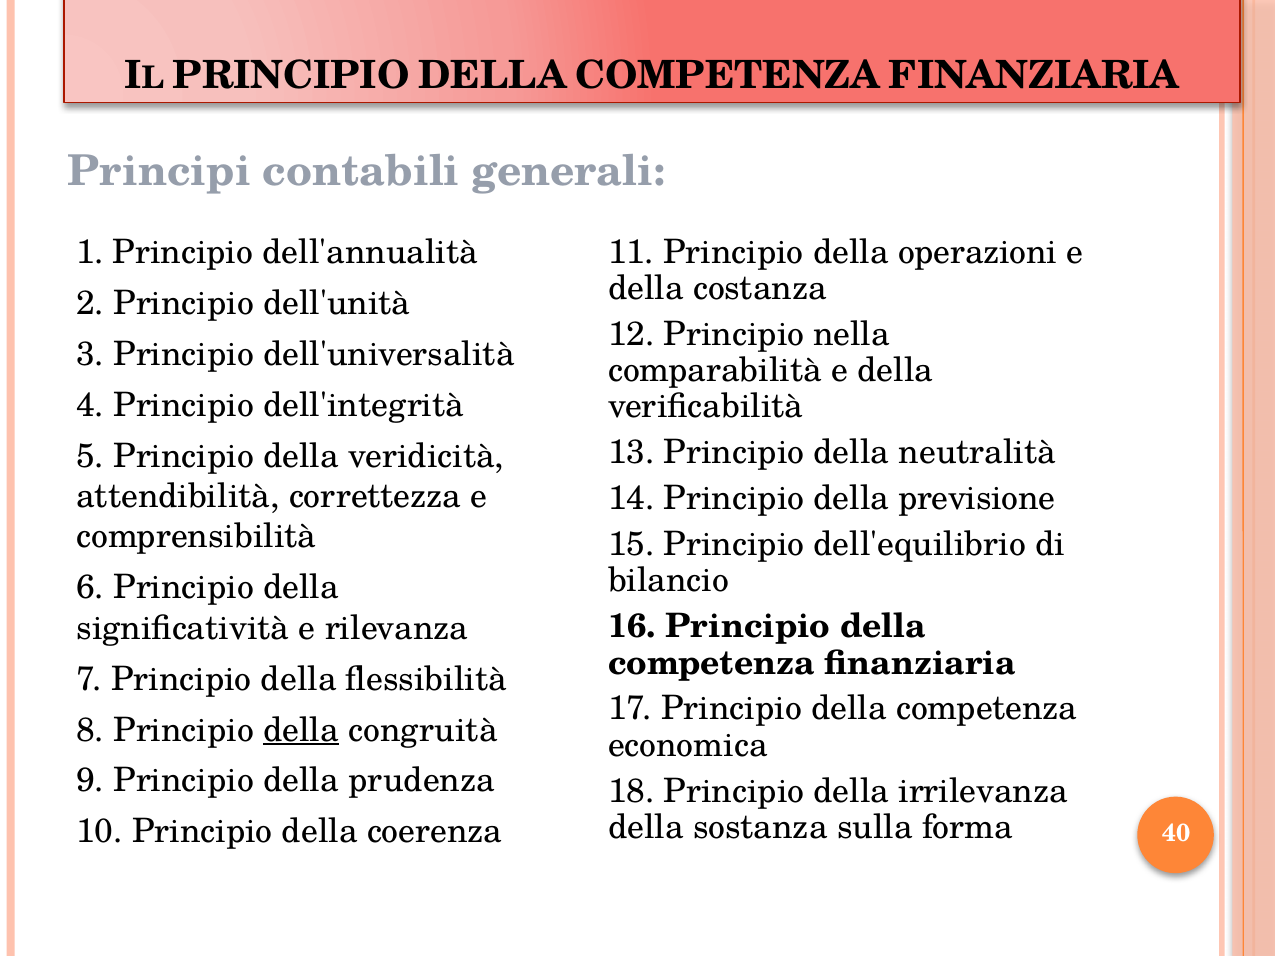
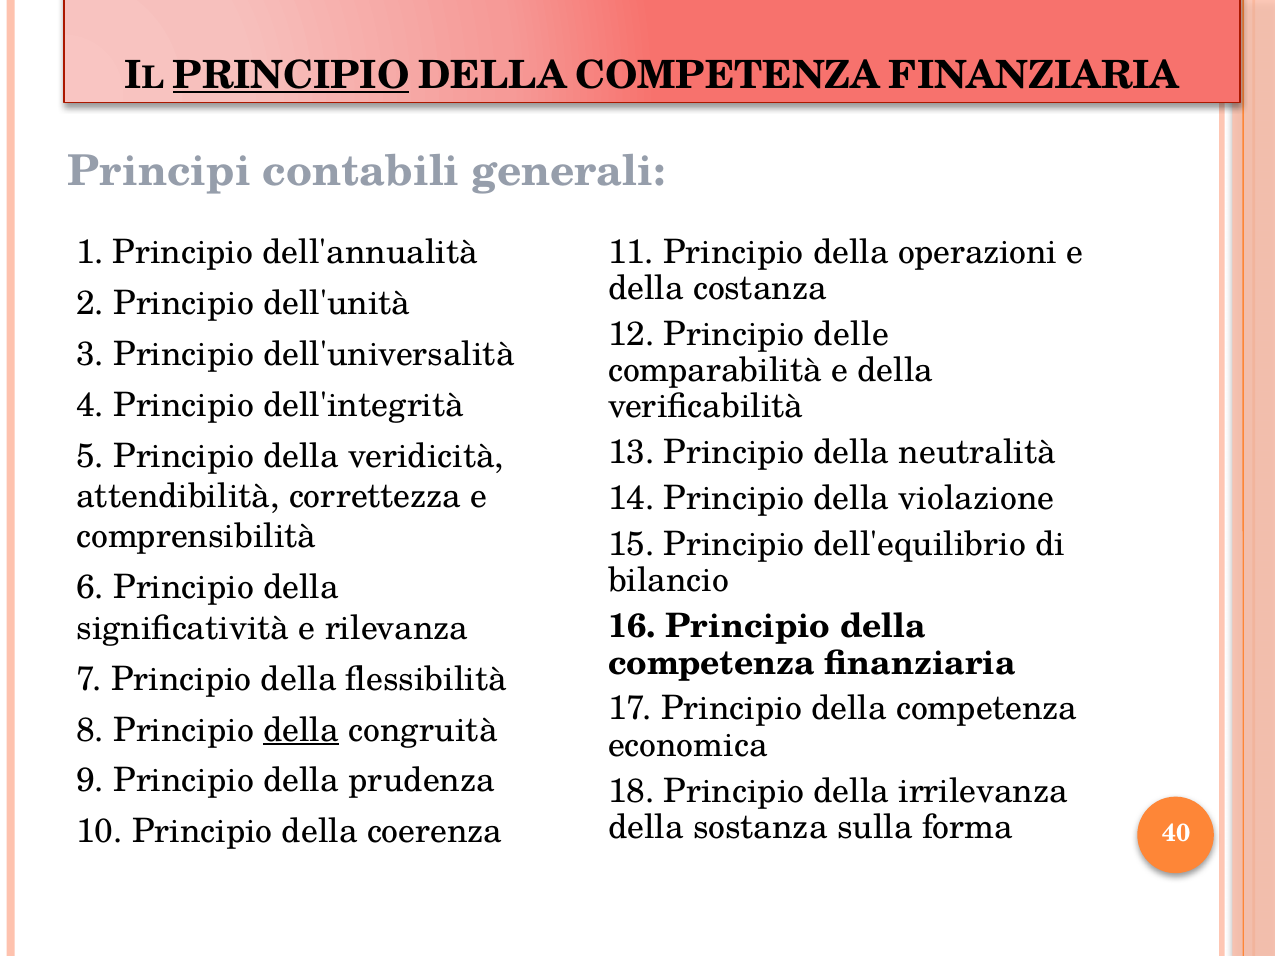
PRINCIPIO at (291, 76) underline: none -> present
nella: nella -> delle
previsione: previsione -> violazione
